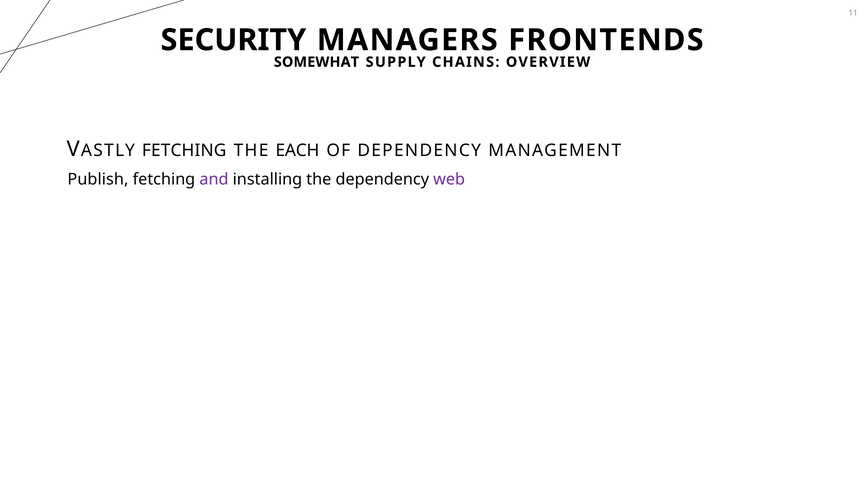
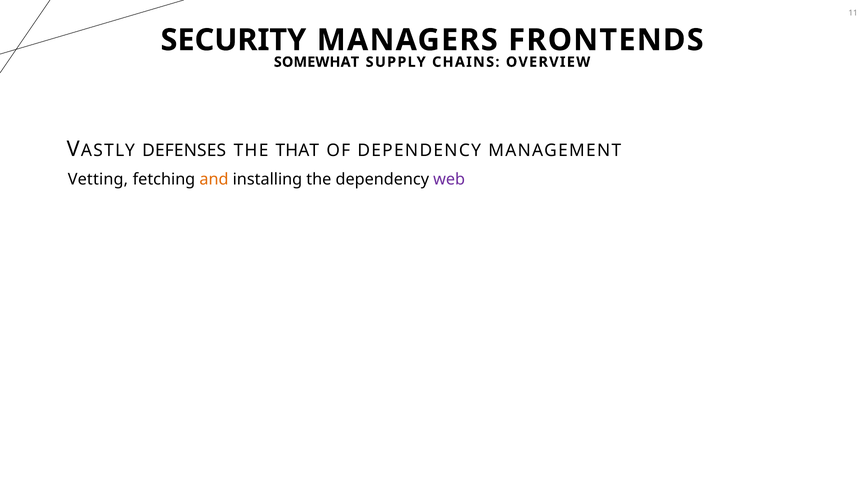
FETCHING at (184, 150): FETCHING -> DEFENSES
EACH: EACH -> THAT
Publish: Publish -> Vetting
and colour: purple -> orange
